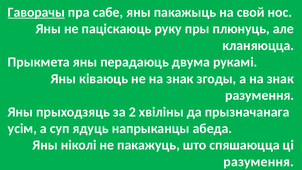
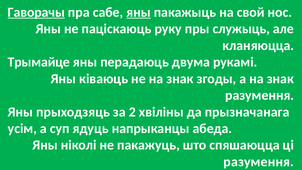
яны at (139, 12) underline: none -> present
плюнуць: плюнуць -> служыць
Прыкмета: Прыкмета -> Трымайце
